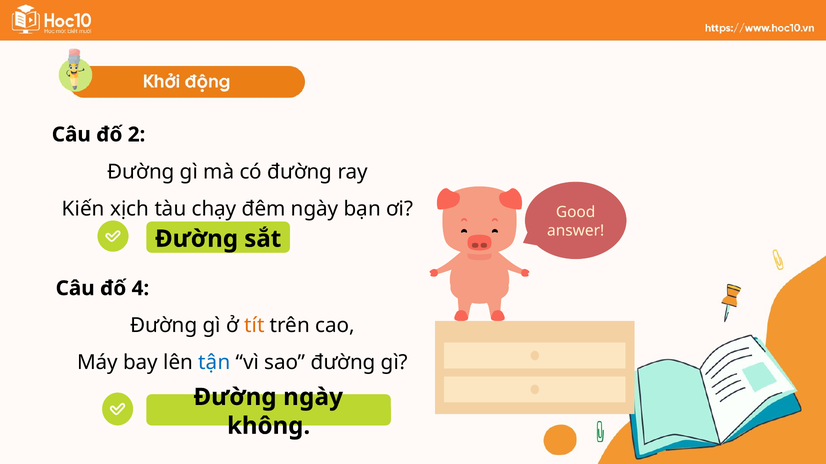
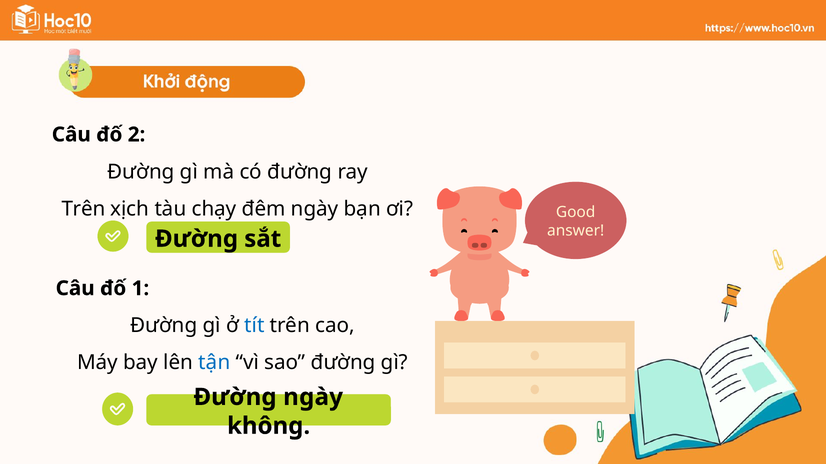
Kiến at (83, 209): Kiến -> Trên
4: 4 -> 1
tít colour: orange -> blue
